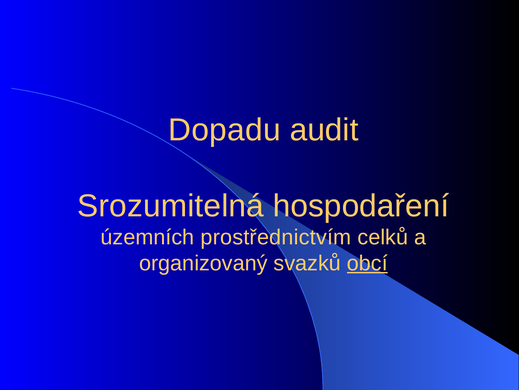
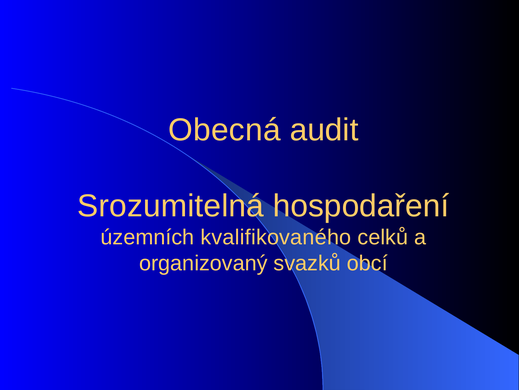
Dopadu: Dopadu -> Obecná
prostřednictvím: prostřednictvím -> kvalifikovaného
obcí underline: present -> none
